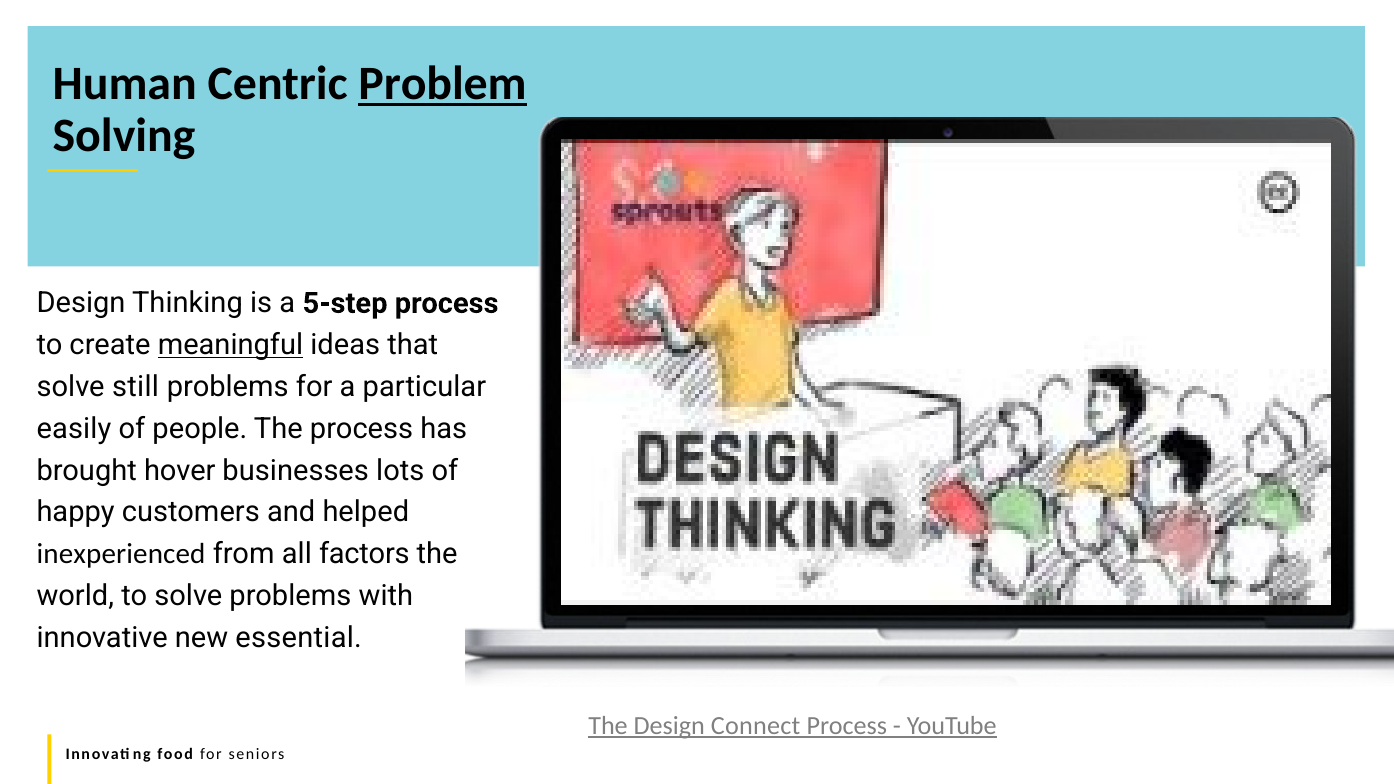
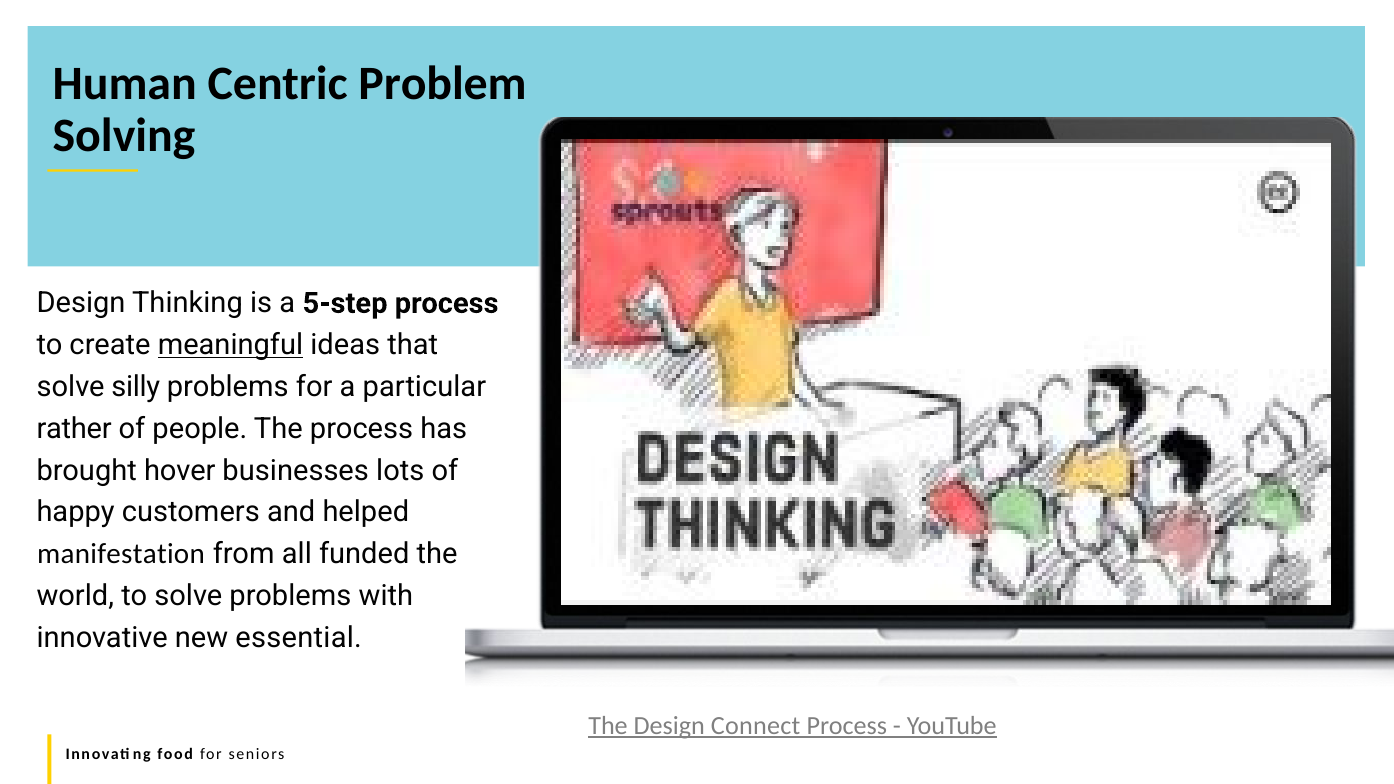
Problem underline: present -> none
still: still -> silly
easily: easily -> rather
inexperienced: inexperienced -> manifestation
factors: factors -> funded
